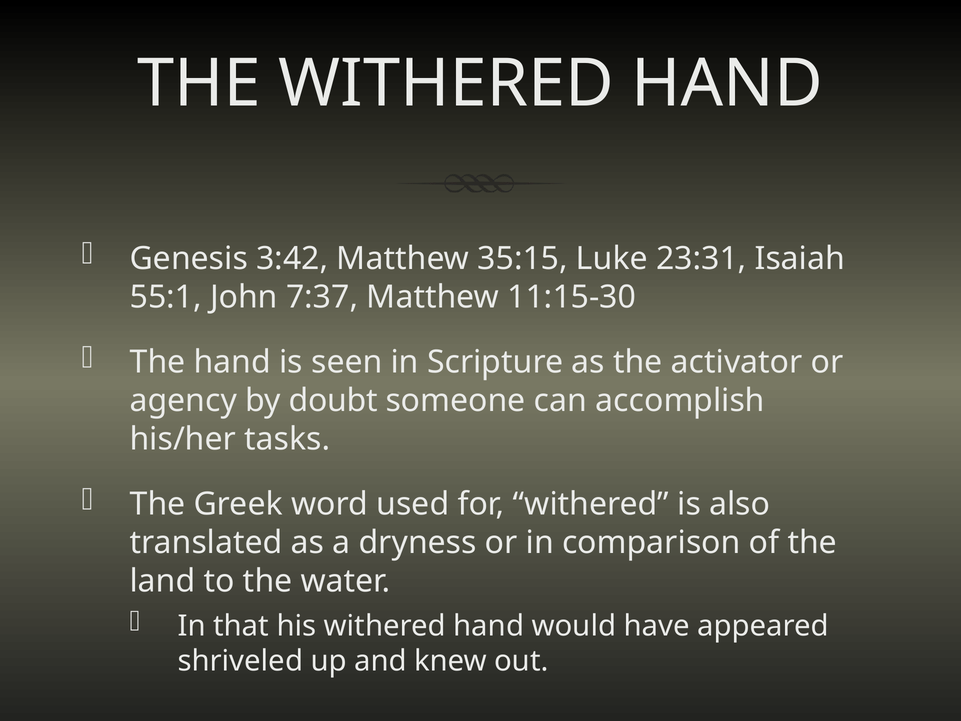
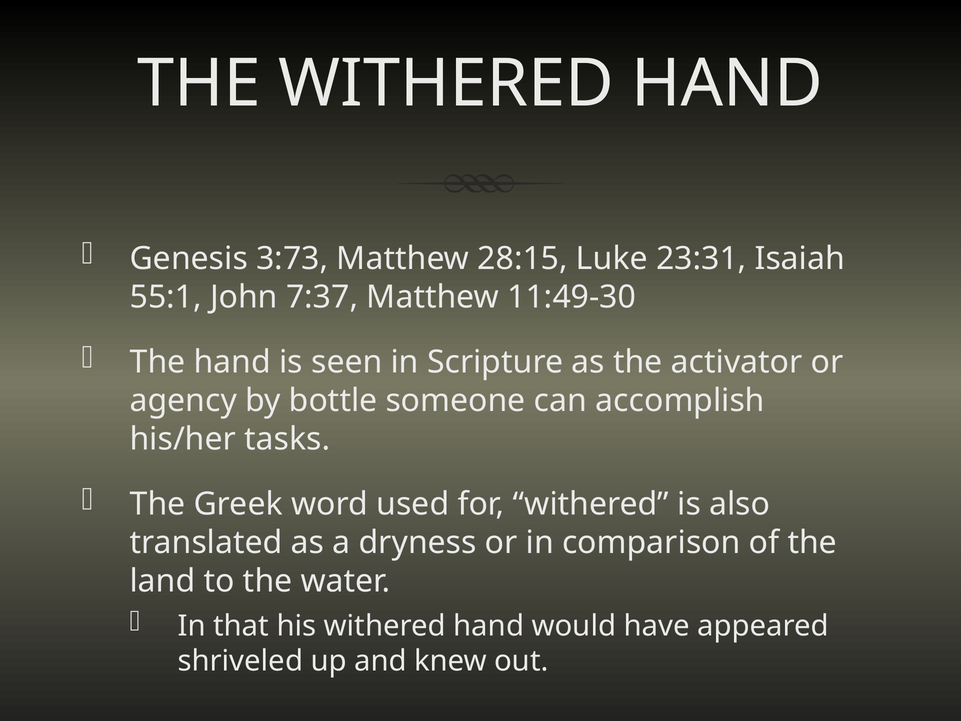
3:42: 3:42 -> 3:73
35:15: 35:15 -> 28:15
11:15-30: 11:15-30 -> 11:49-30
doubt: doubt -> bottle
